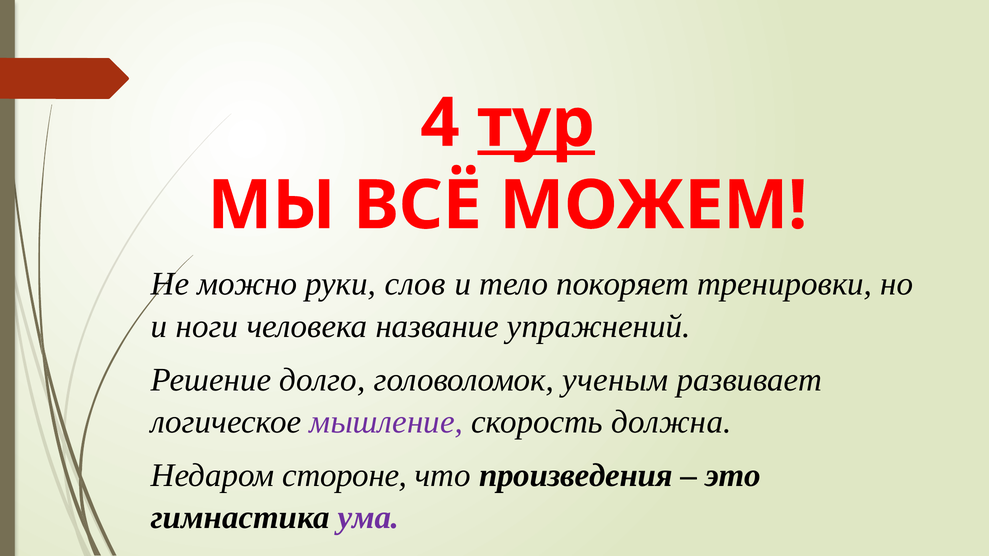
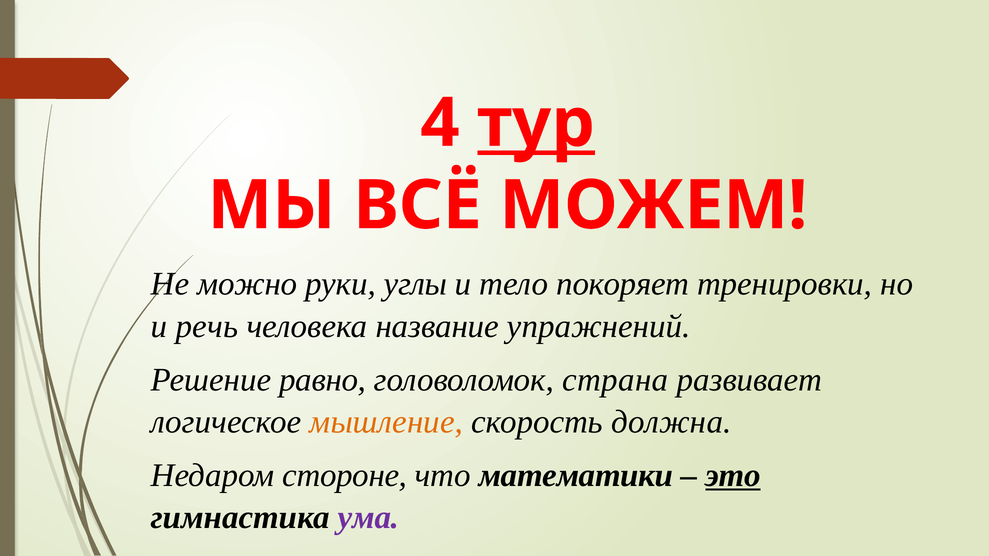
слов: слов -> углы
ноги: ноги -> речь
долго: долго -> равно
ученым: ученым -> страна
мышление colour: purple -> orange
произведения: произведения -> математики
это underline: none -> present
